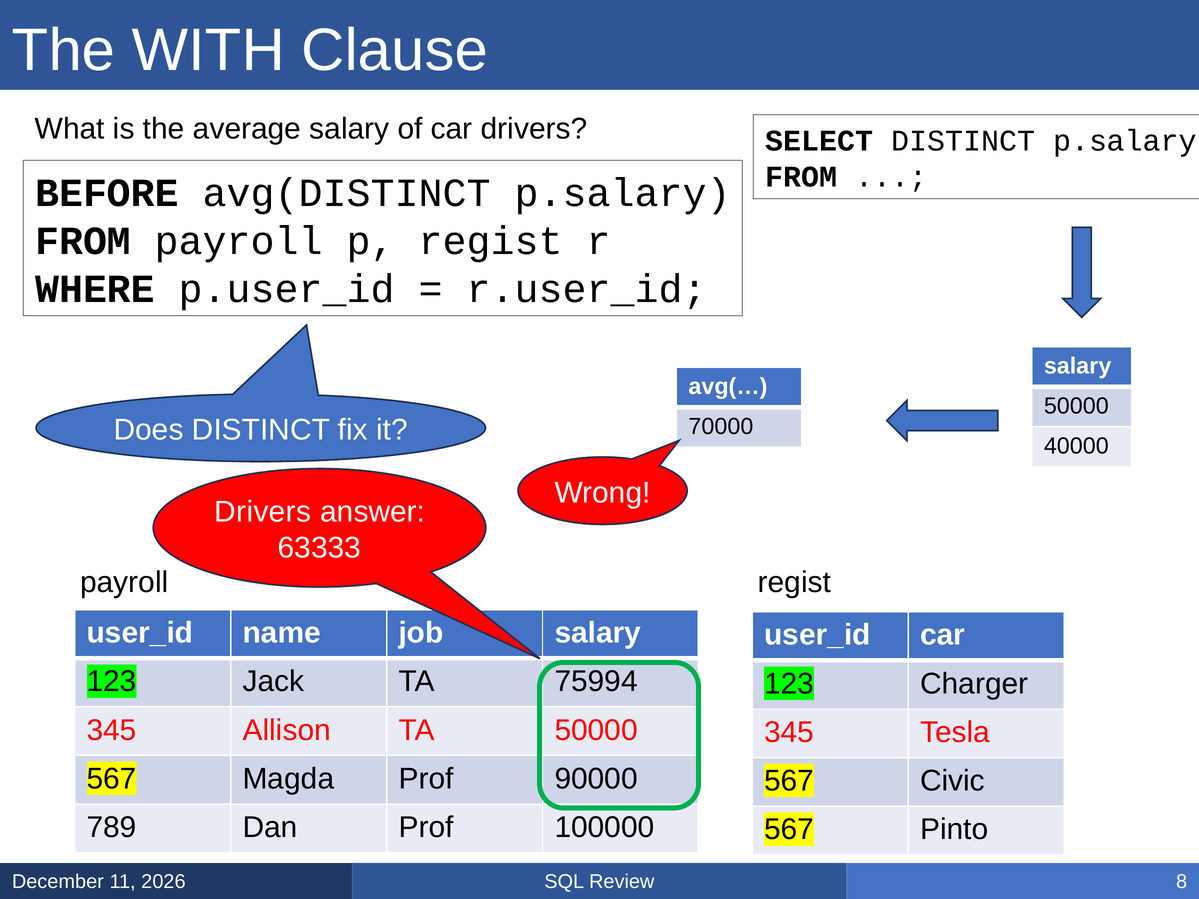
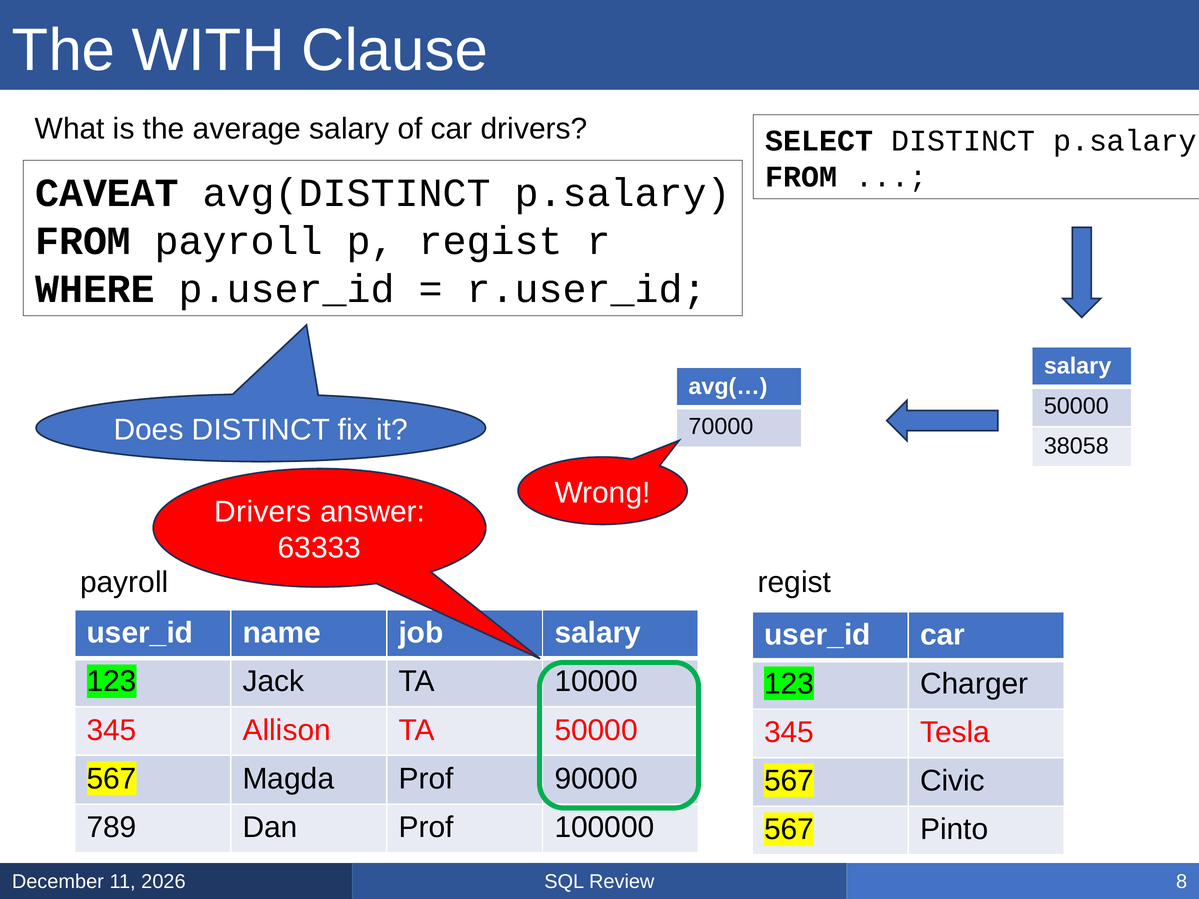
BEFORE: BEFORE -> CAVEAT
40000: 40000 -> 38058
75994: 75994 -> 10000
